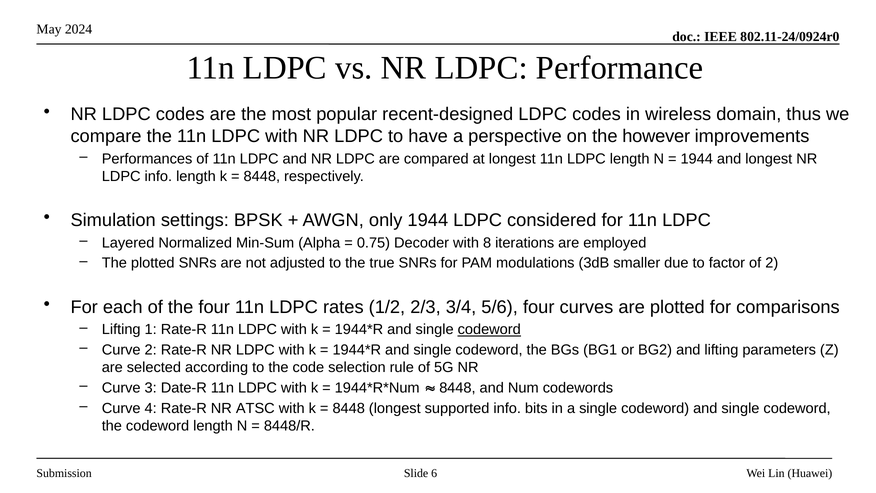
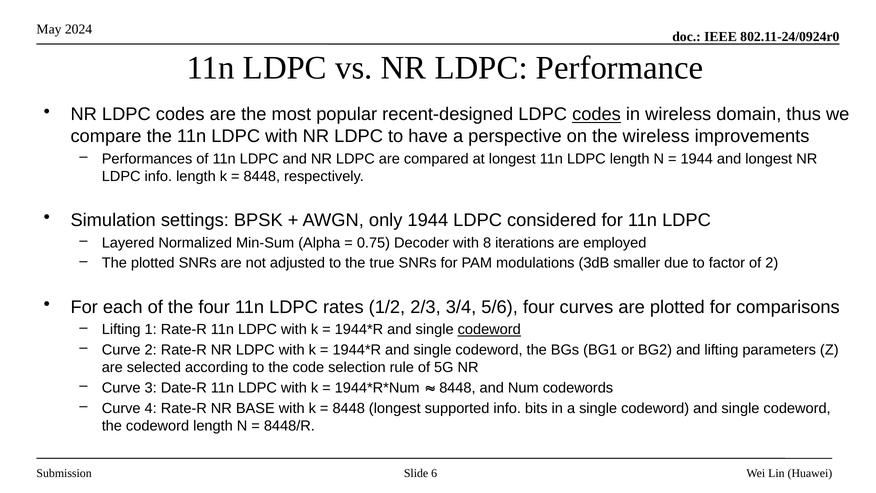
codes at (596, 114) underline: none -> present
the however: however -> wireless
ATSC: ATSC -> BASE
